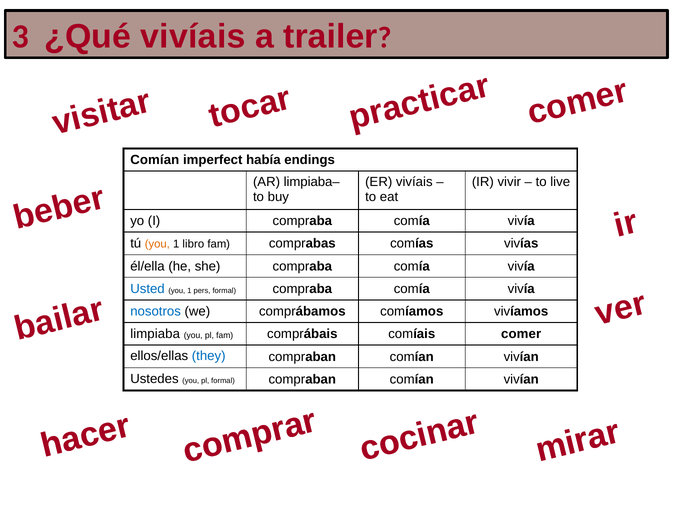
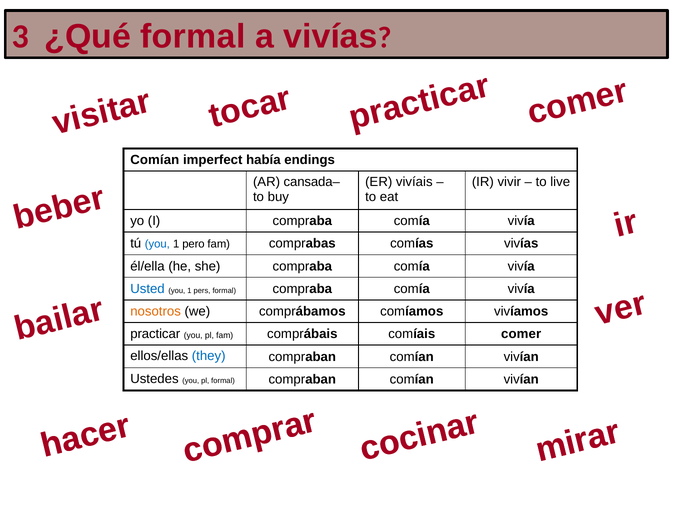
¿Qué vivíais: vivíais -> formal
a trailer: trailer -> vivías
limpiaba–: limpiaba– -> cansada–
you at (157, 244) colour: orange -> blue
libro: libro -> pero
nosotros colour: blue -> orange
limpiaba: limpiaba -> practicar
